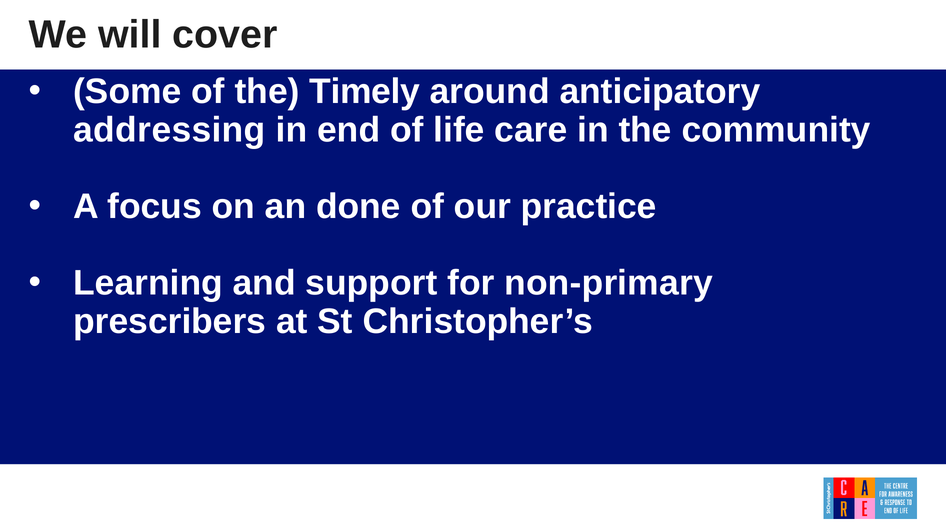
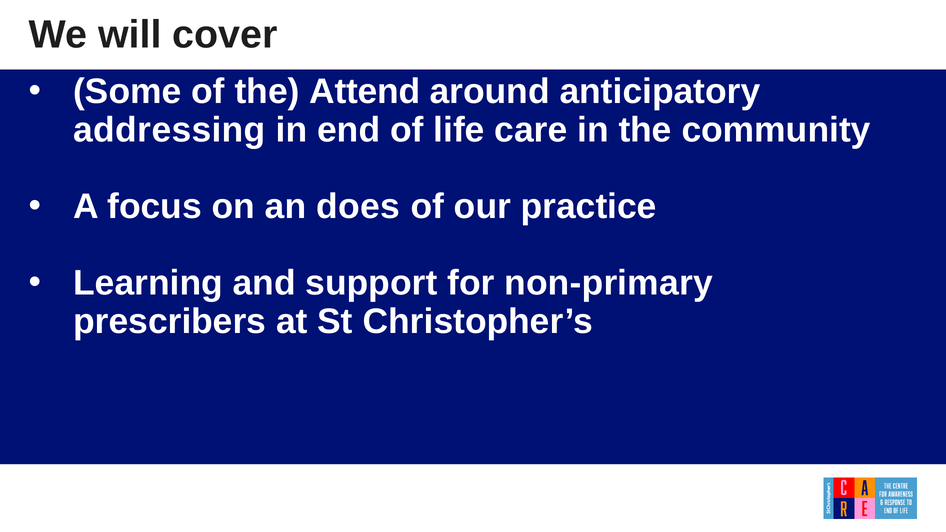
Timely: Timely -> Attend
done: done -> does
